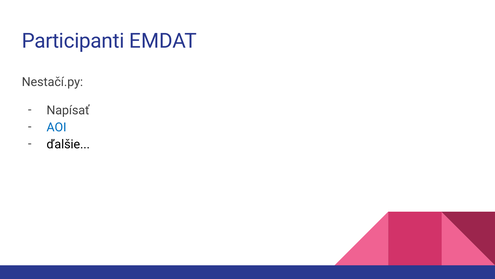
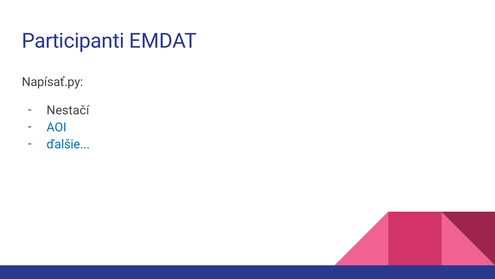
Nestačí.py: Nestačí.py -> Napísať.py
Napísať: Napísať -> Nestačí
ďalšie colour: black -> blue
